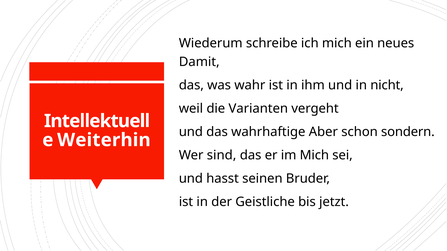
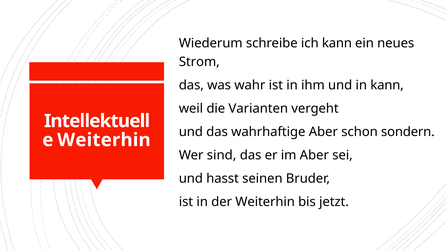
ich mich: mich -> kann
Damit: Damit -> Strom
in nicht: nicht -> kann
im Mich: Mich -> Aber
der Geistliche: Geistliche -> Weiterhin
